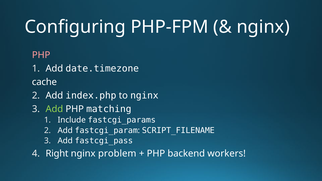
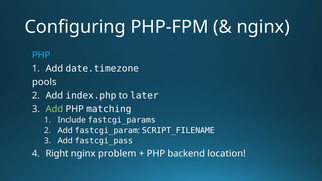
PHP at (41, 55) colour: pink -> light blue
cache: cache -> pools
to nginx: nginx -> later
workers: workers -> location
